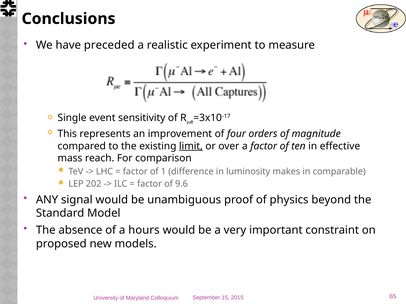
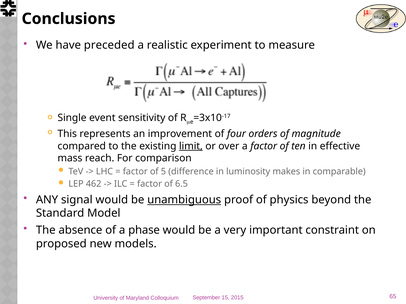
1: 1 -> 5
202: 202 -> 462
9.6: 9.6 -> 6.5
unambiguous underline: none -> present
hours: hours -> phase
